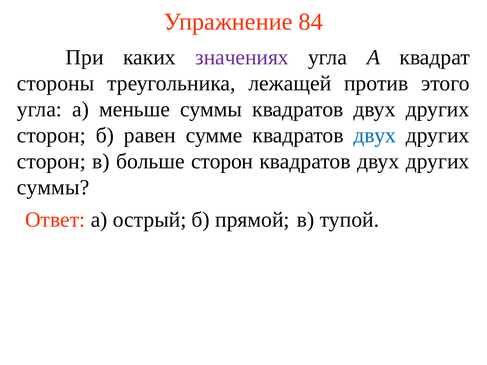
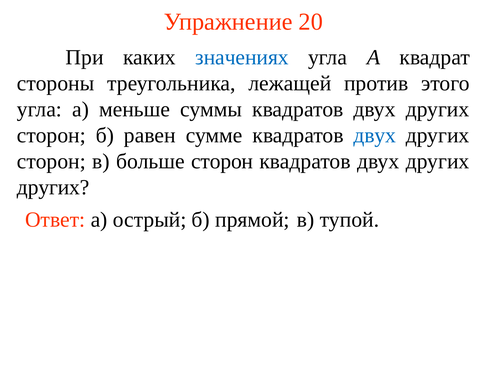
84: 84 -> 20
значениях colour: purple -> blue
суммы at (53, 187): суммы -> других
